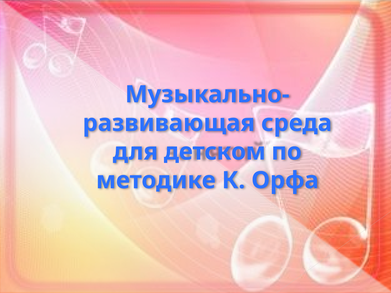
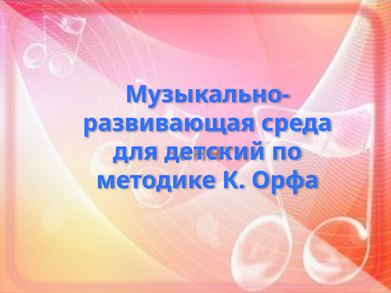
детском: детском -> детский
